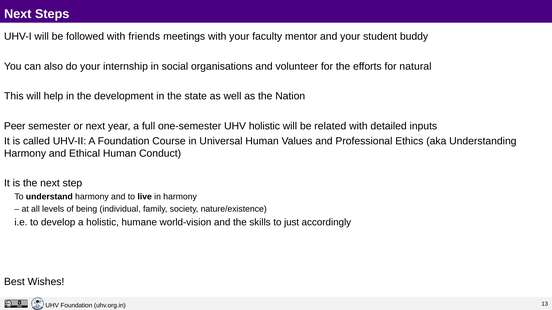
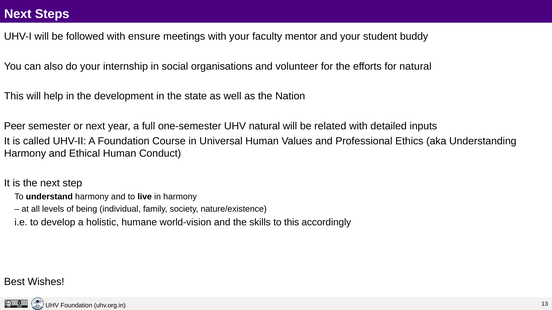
friends: friends -> ensure
UHV holistic: holistic -> natural
to just: just -> this
